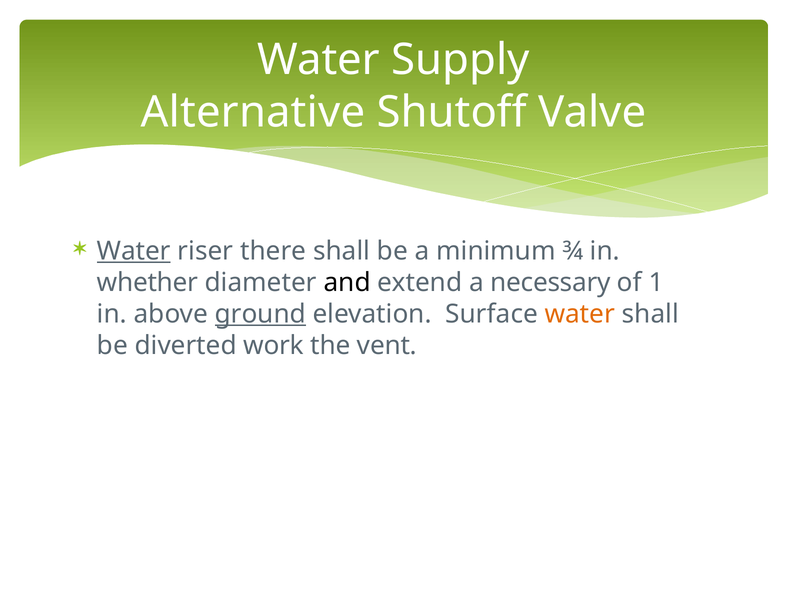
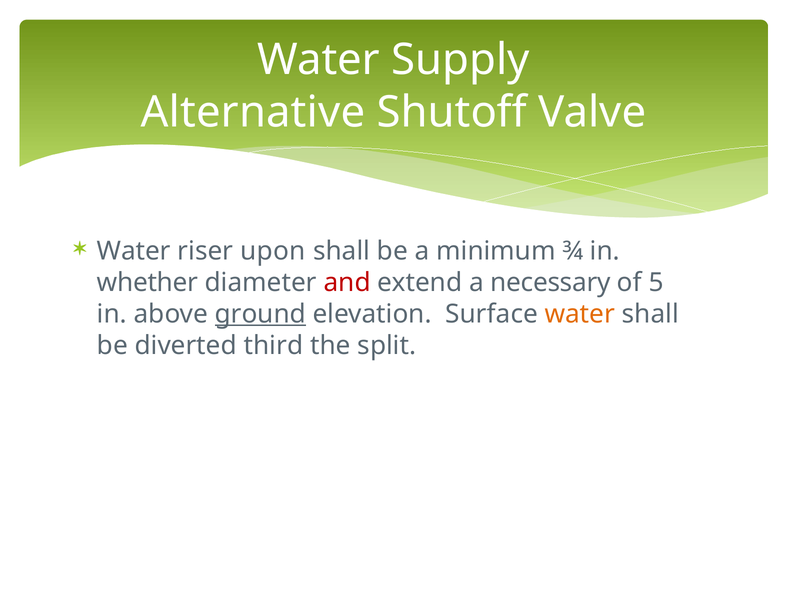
Water at (134, 251) underline: present -> none
there: there -> upon
and colour: black -> red
1: 1 -> 5
work: work -> third
vent: vent -> split
